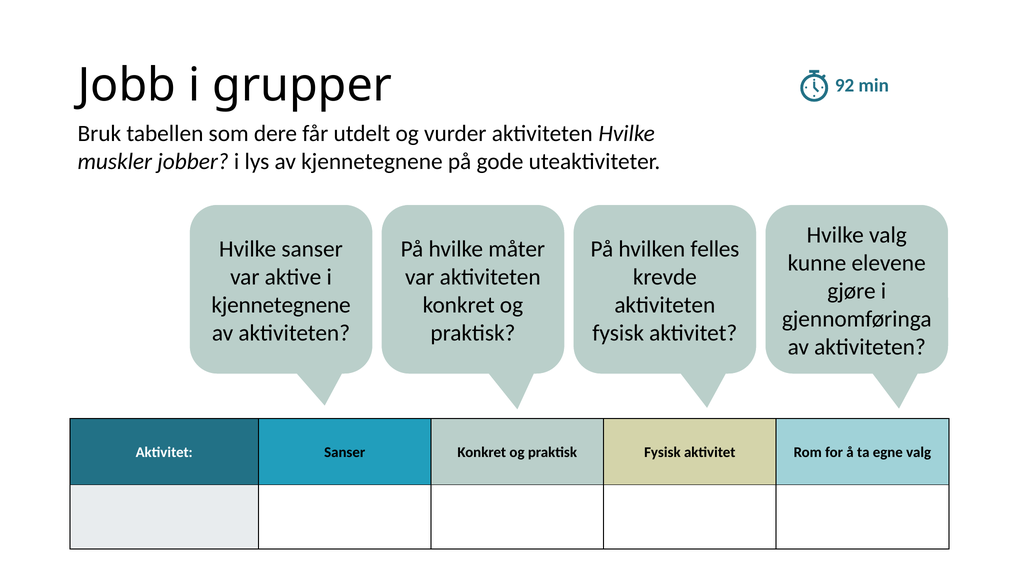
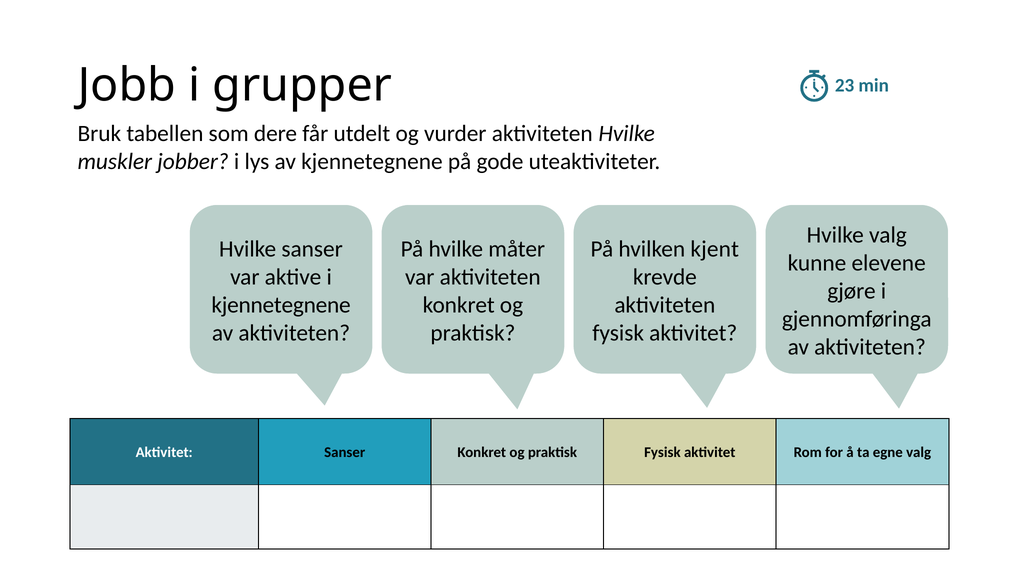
92: 92 -> 23
felles: felles -> kjent
